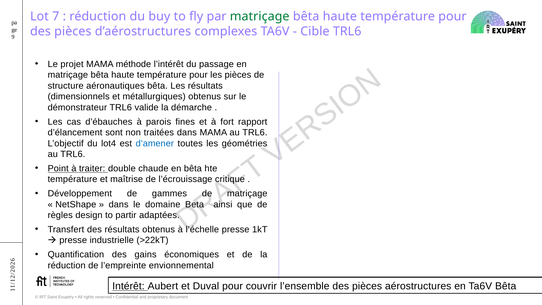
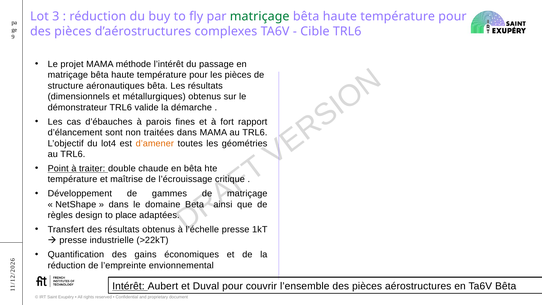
7: 7 -> 3
d’amener colour: blue -> orange
partir: partir -> place
